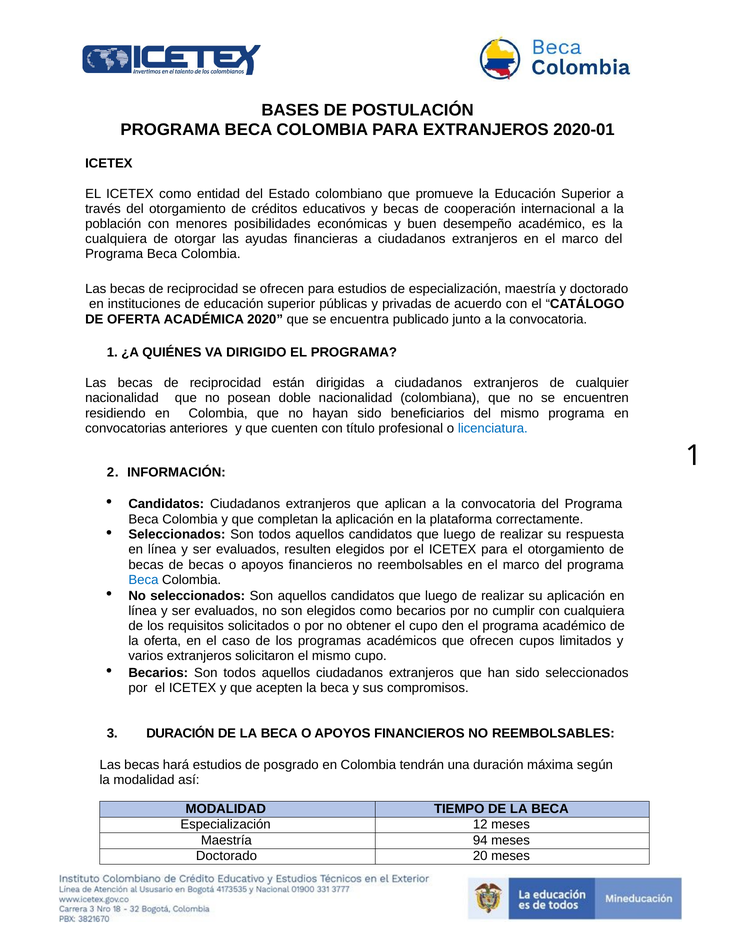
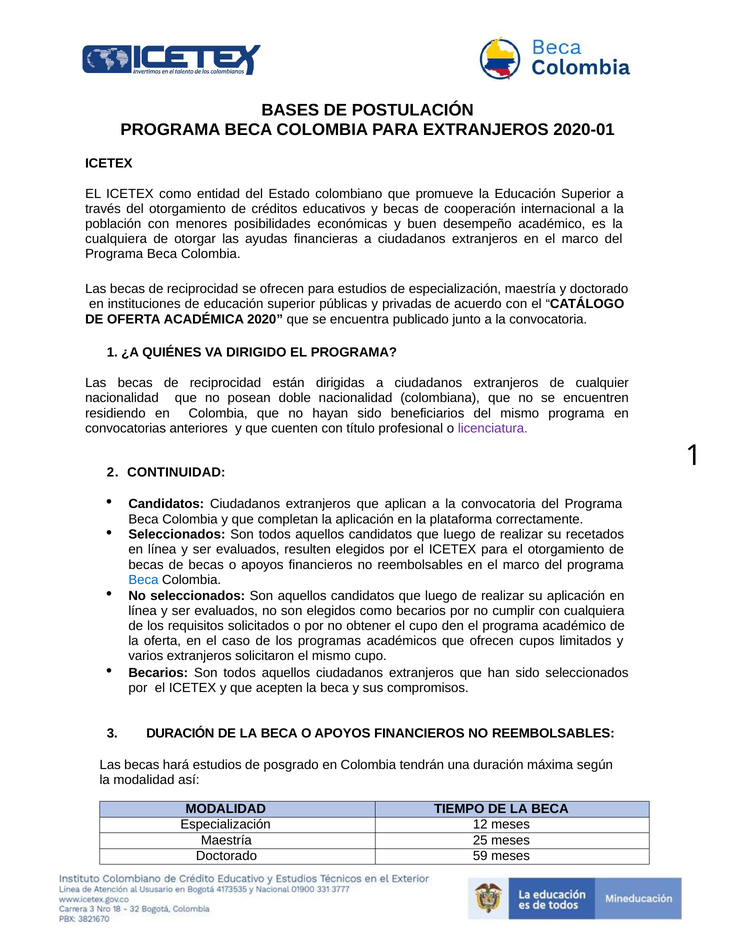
licenciatura colour: blue -> purple
INFORMACIÓN: INFORMACIÓN -> CONTINUIDAD
respuesta: respuesta -> recetados
94: 94 -> 25
20: 20 -> 59
